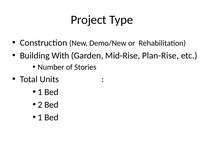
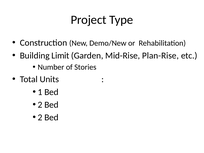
With: With -> Limit
1 at (40, 117): 1 -> 2
